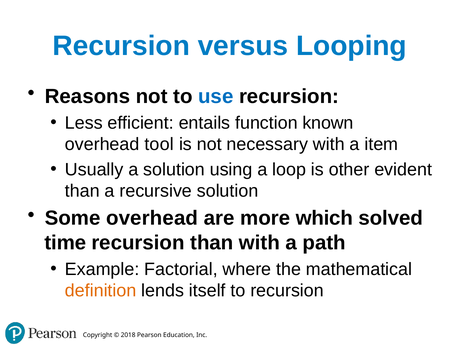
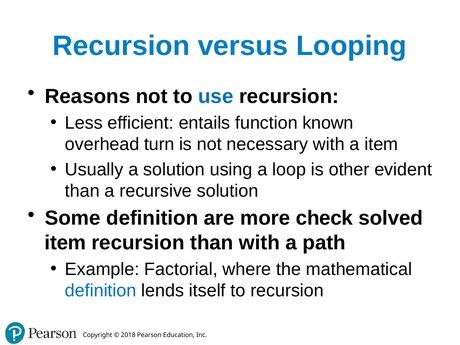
tool: tool -> turn
Some overhead: overhead -> definition
which: which -> check
time at (65, 243): time -> item
definition at (101, 291) colour: orange -> blue
